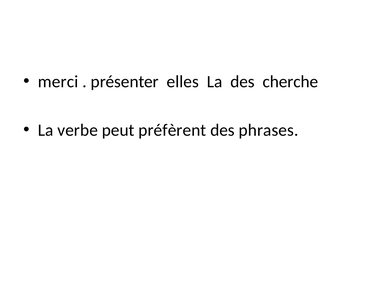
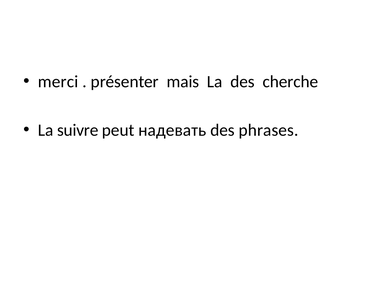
elles: elles -> mais
verbe: verbe -> suivre
préfèrent: préfèrent -> надевать
